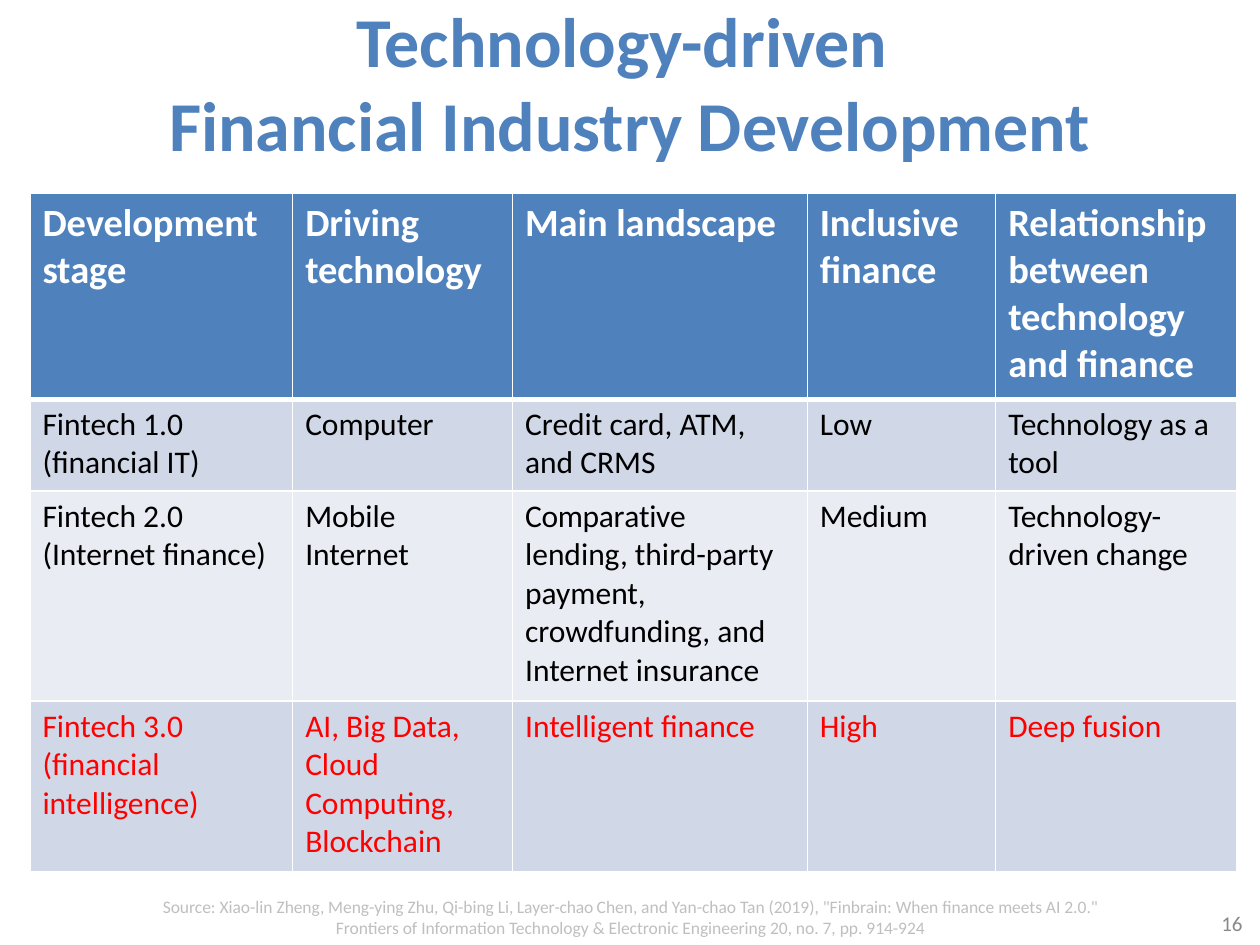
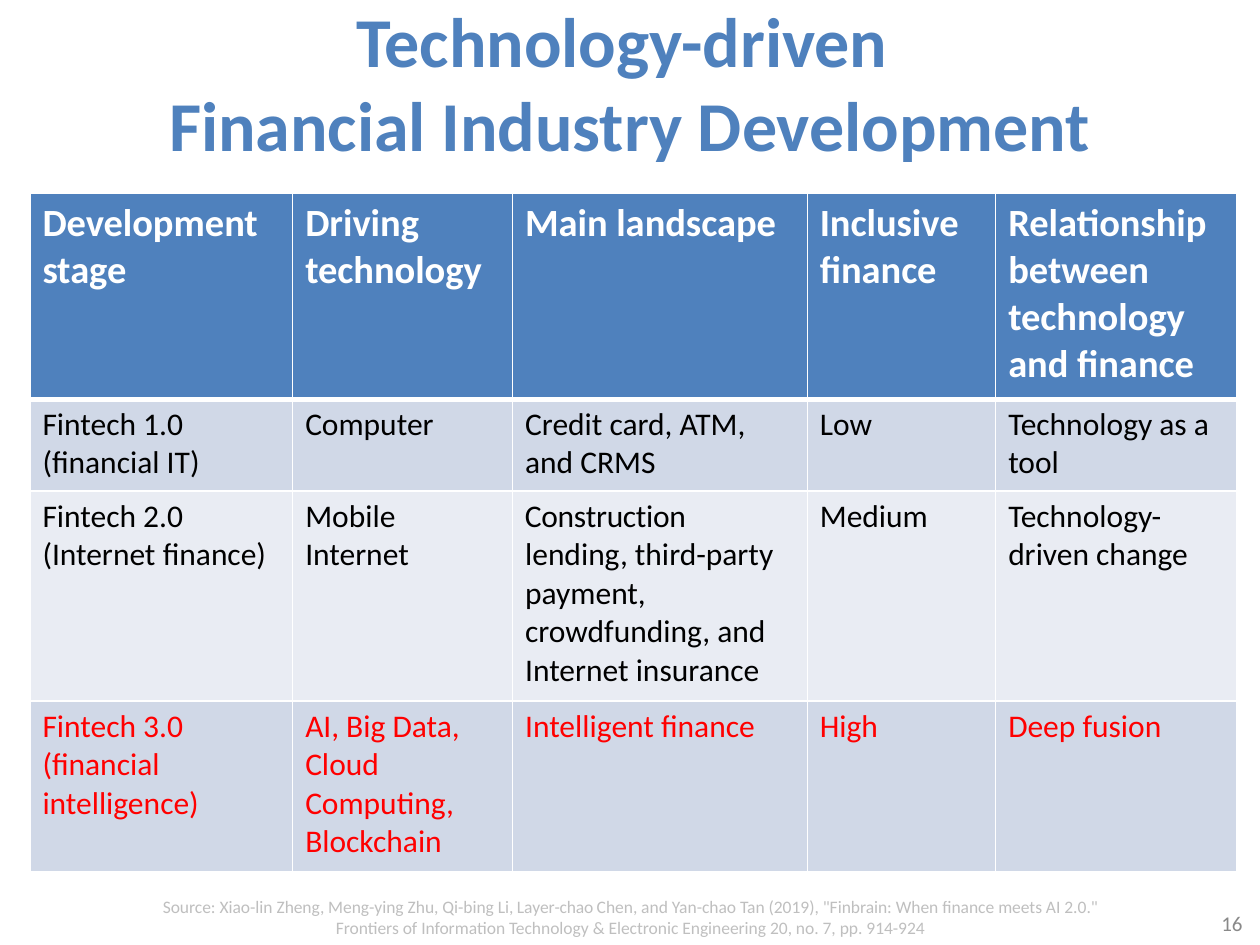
Comparative: Comparative -> Construction
